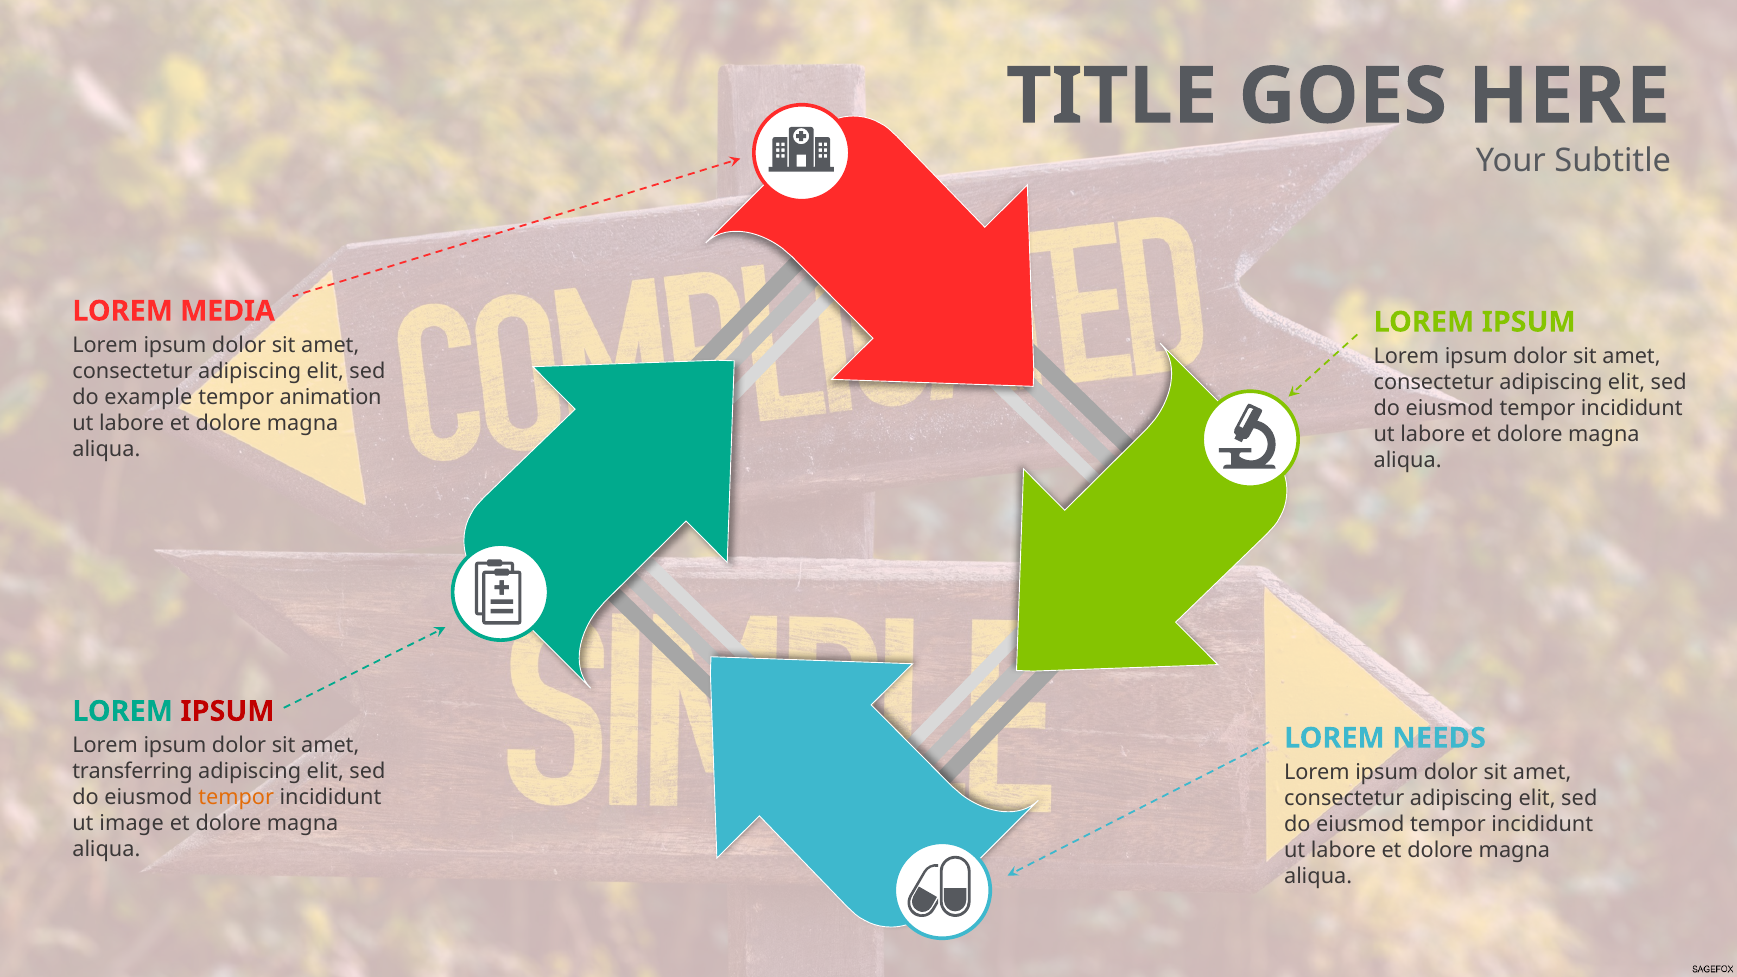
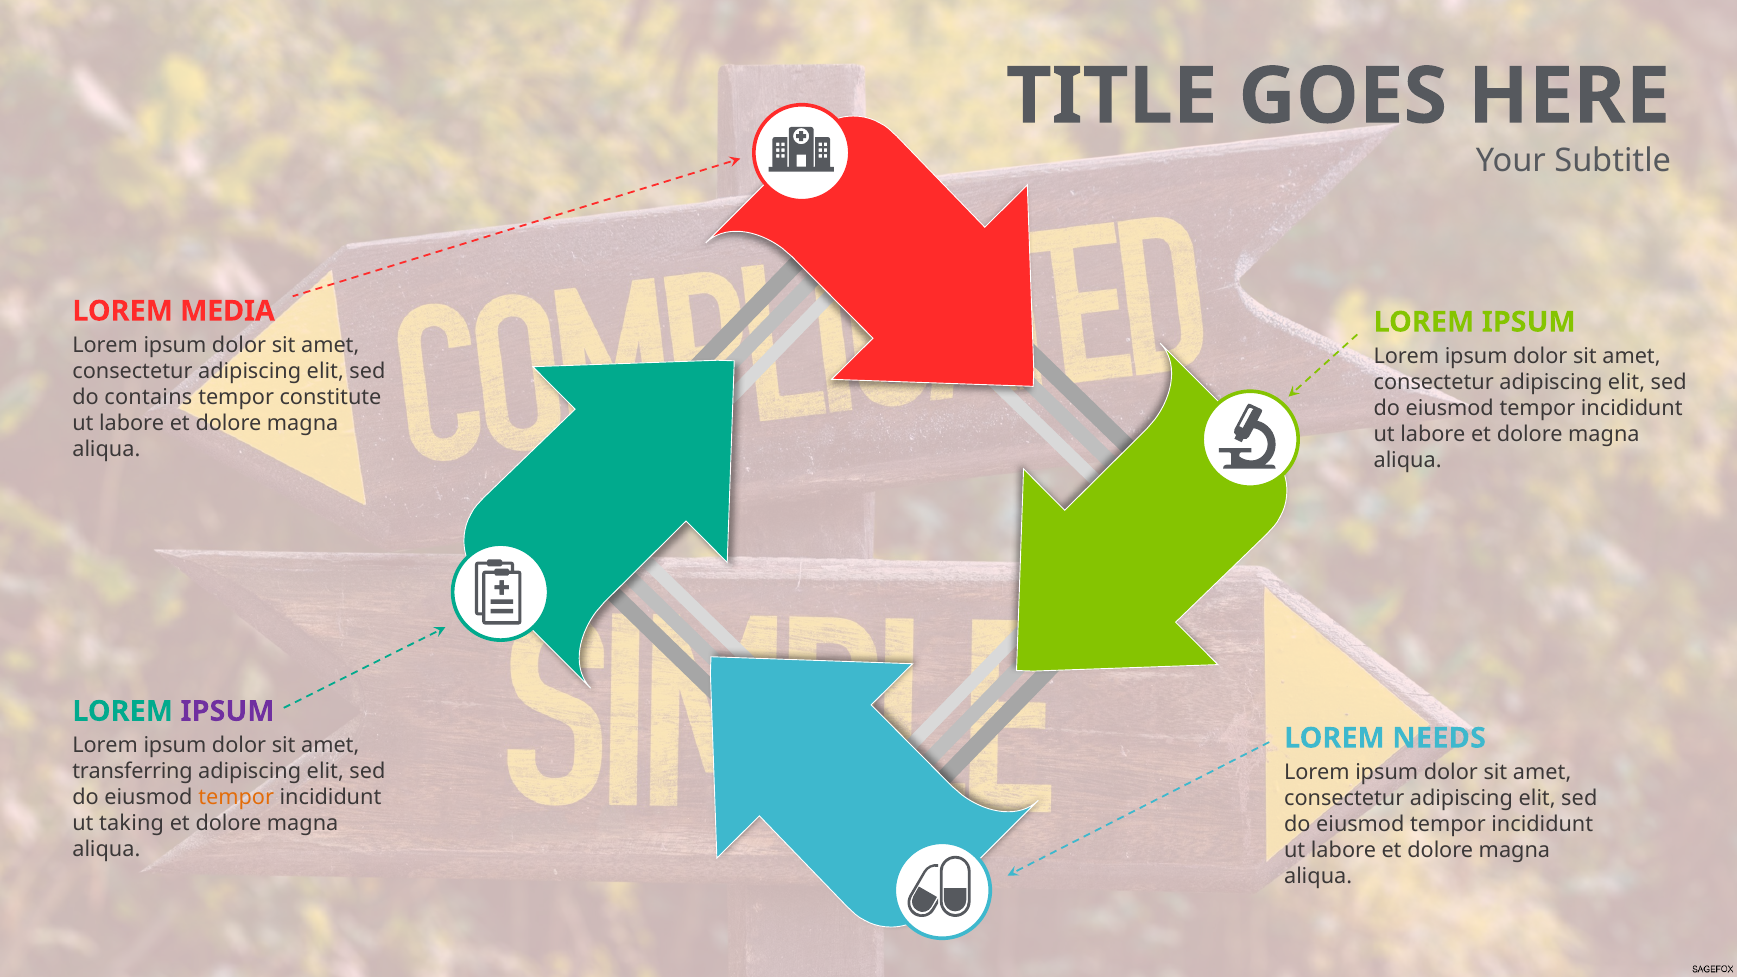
example: example -> contains
animation: animation -> constitute
IPSUM at (227, 711) colour: red -> purple
image: image -> taking
